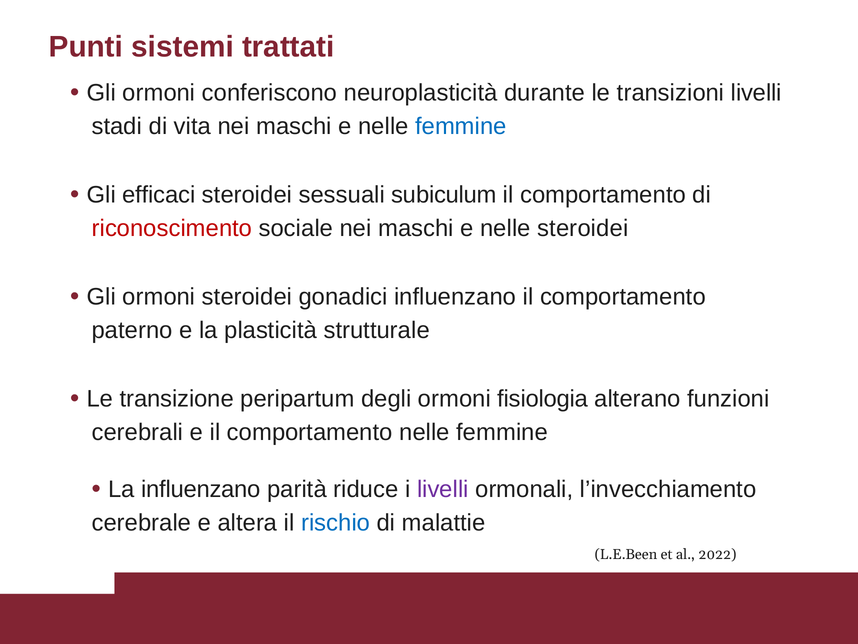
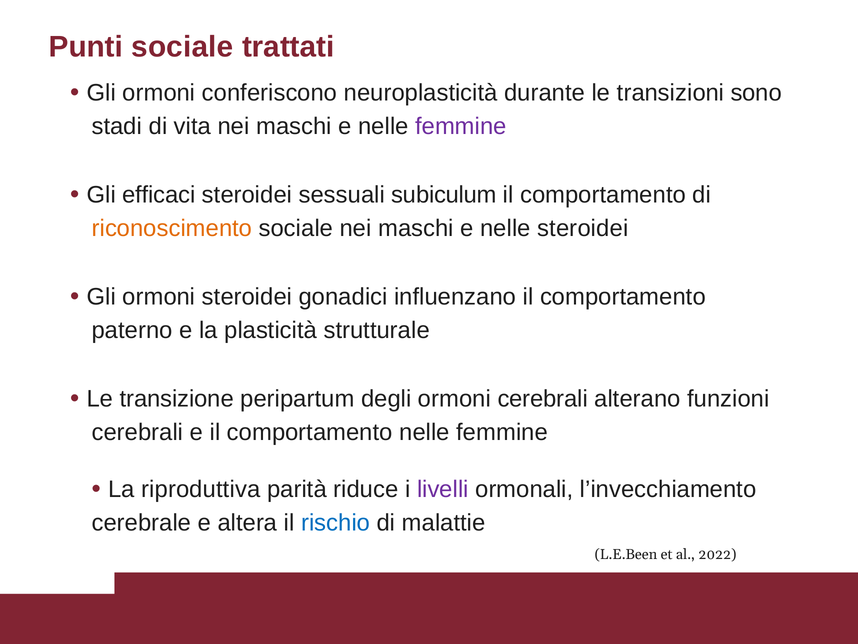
Punti sistemi: sistemi -> sociale
transizioni livelli: livelli -> sono
femmine at (461, 126) colour: blue -> purple
riconoscimento colour: red -> orange
ormoni fisiologia: fisiologia -> cerebrali
La influenzano: influenzano -> riproduttiva
